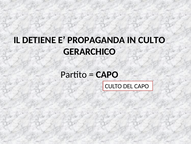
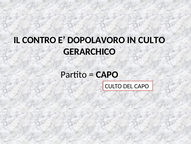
DETIENE: DETIENE -> CONTRO
PROPAGANDA: PROPAGANDA -> DOPOLAVORO
